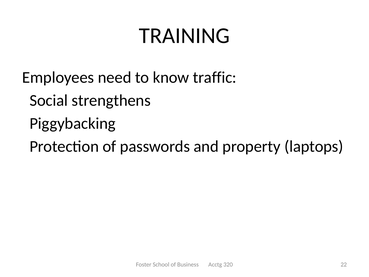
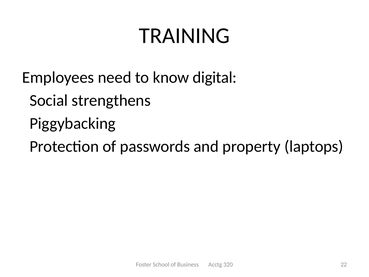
traffic: traffic -> digital
